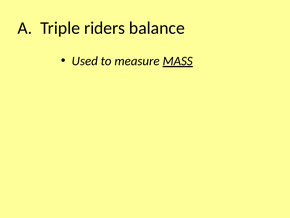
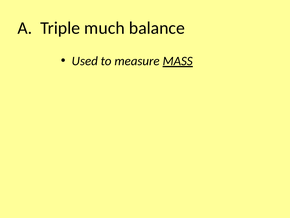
riders: riders -> much
